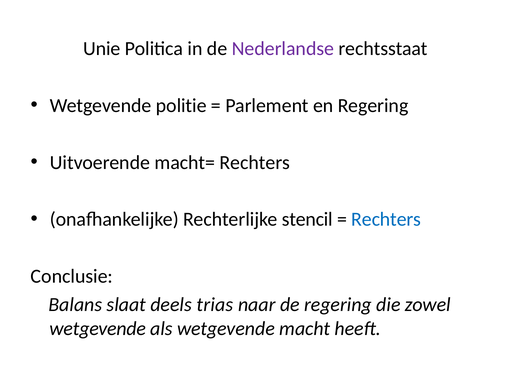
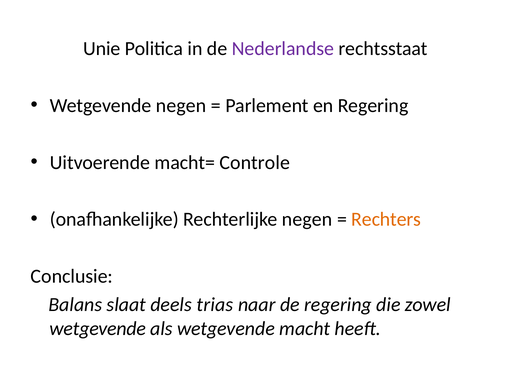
Wetgevende politie: politie -> negen
macht= Rechters: Rechters -> Controle
Rechterlijke stencil: stencil -> negen
Rechters at (386, 219) colour: blue -> orange
